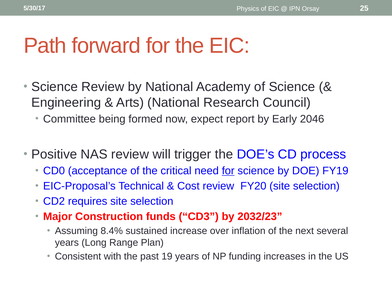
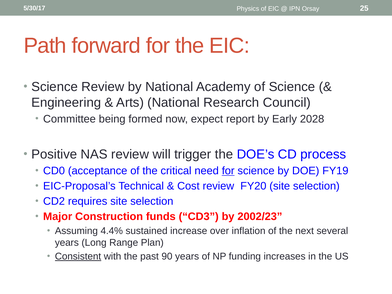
2046: 2046 -> 2028
2032/23: 2032/23 -> 2002/23
8.4%: 8.4% -> 4.4%
Consistent underline: none -> present
19: 19 -> 90
